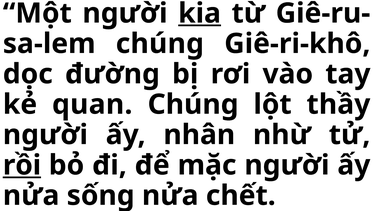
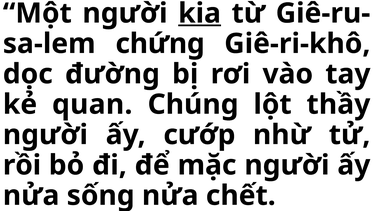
chúng at (160, 44): chúng -> chứng
nhân: nhân -> cướp
rồi underline: present -> none
